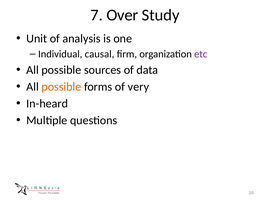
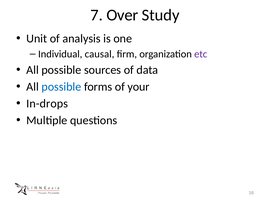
possible at (61, 87) colour: orange -> blue
very: very -> your
In-heard: In-heard -> In-drops
